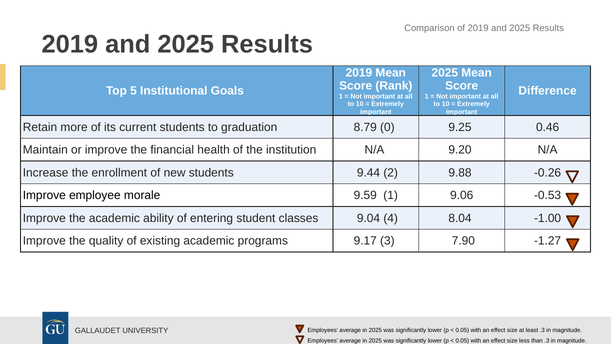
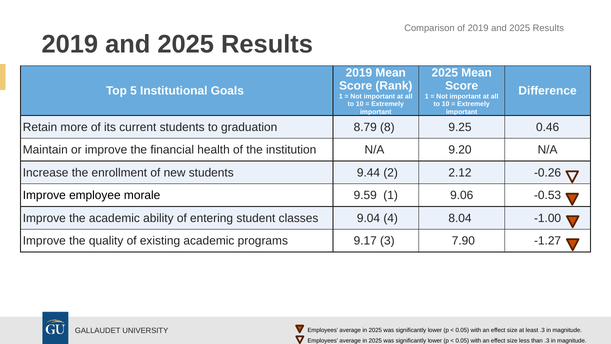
0: 0 -> 8
9.88: 9.88 -> 2.12
